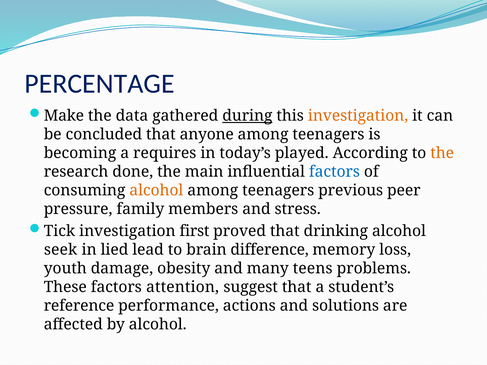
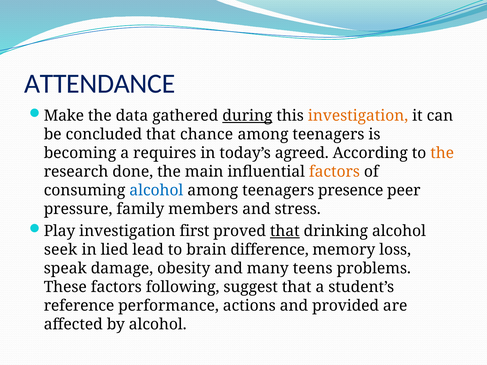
PERCENTAGE: PERCENTAGE -> ATTENDANCE
anyone: anyone -> chance
played: played -> agreed
factors at (334, 172) colour: blue -> orange
alcohol at (156, 191) colour: orange -> blue
previous: previous -> presence
Tick: Tick -> Play
that at (285, 231) underline: none -> present
youth: youth -> speak
attention: attention -> following
solutions: solutions -> provided
